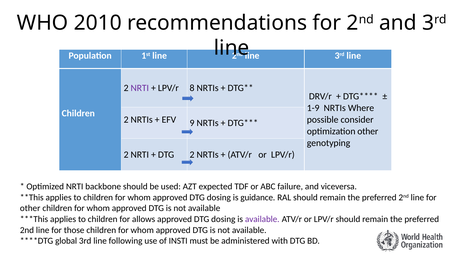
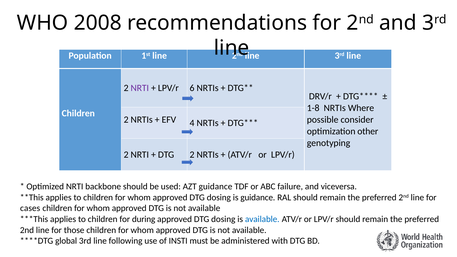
2010: 2010 -> 2008
8: 8 -> 6
1-9: 1-9 -> 1-8
9: 9 -> 4
AZT expected: expected -> guidance
other at (30, 208): other -> cases
allows: allows -> during
available at (262, 219) colour: purple -> blue
